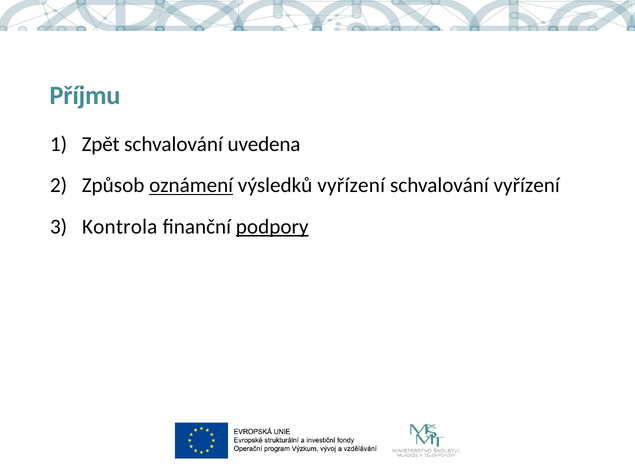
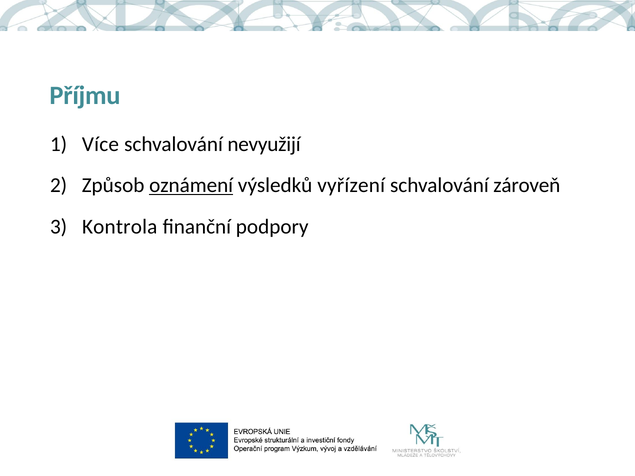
Zpět: Zpět -> Více
uvedena: uvedena -> nevyužijí
schvalování vyřízení: vyřízení -> zároveň
podpory underline: present -> none
